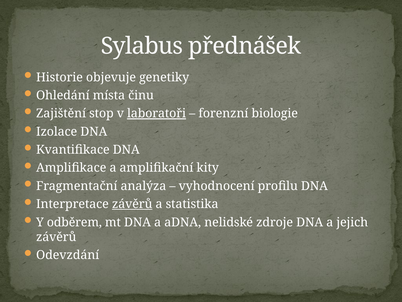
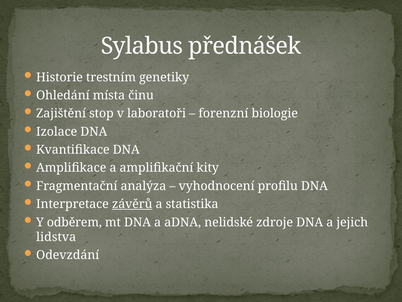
objevuje: objevuje -> trestním
laboratoři underline: present -> none
závěrů at (56, 237): závěrů -> lidstva
